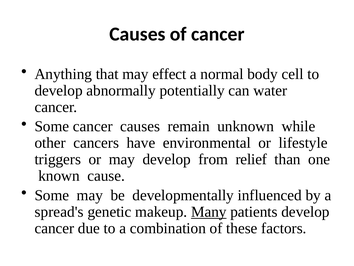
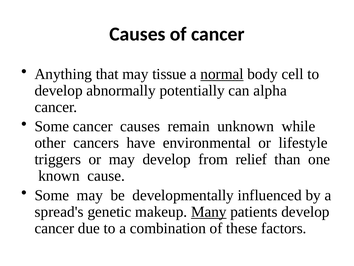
effect: effect -> tissue
normal underline: none -> present
water: water -> alpha
